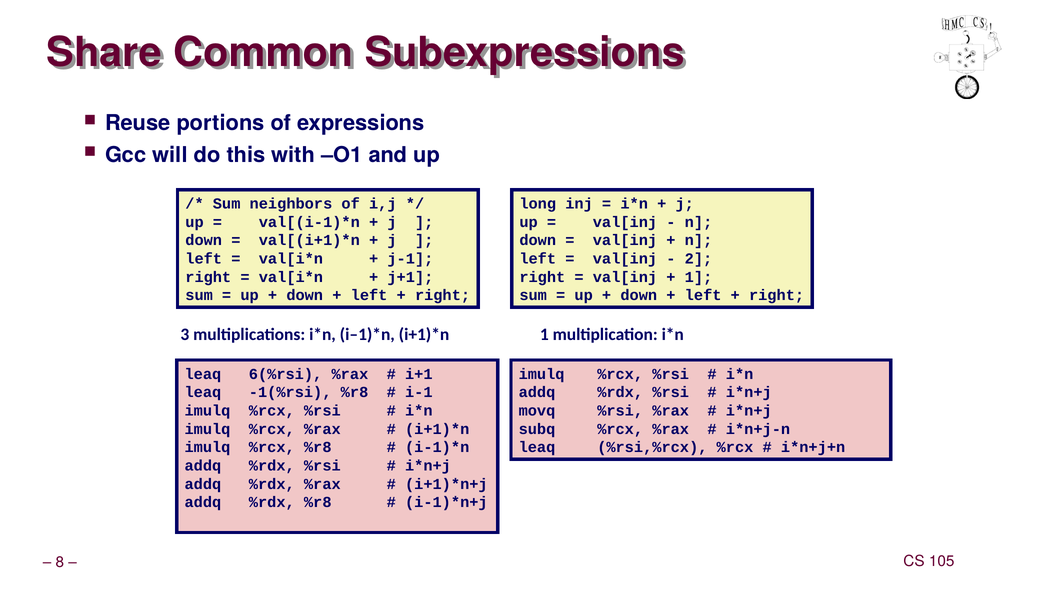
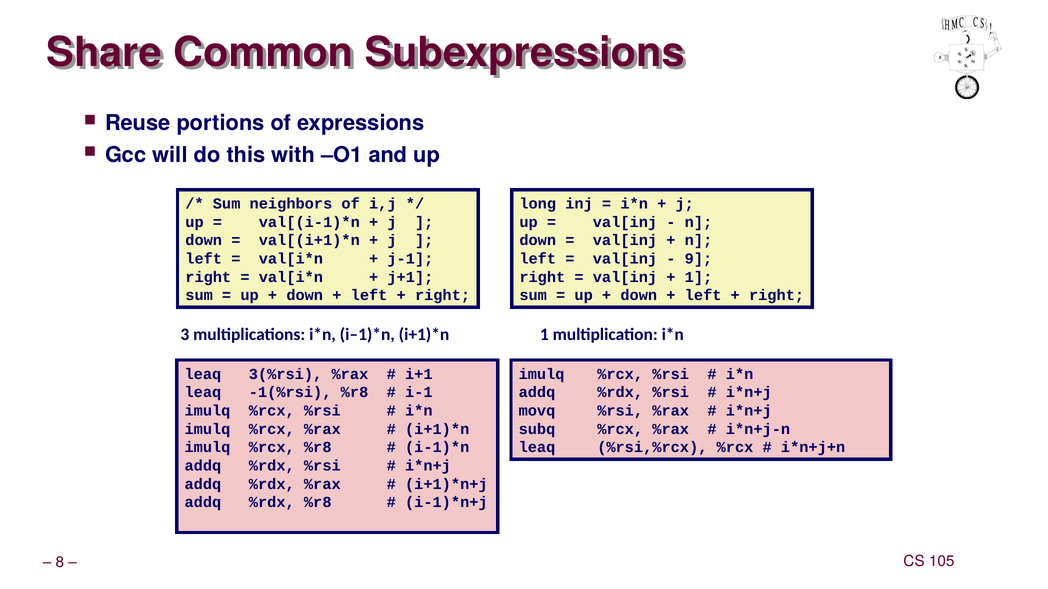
2: 2 -> 9
6(%rsi: 6(%rsi -> 3(%rsi
